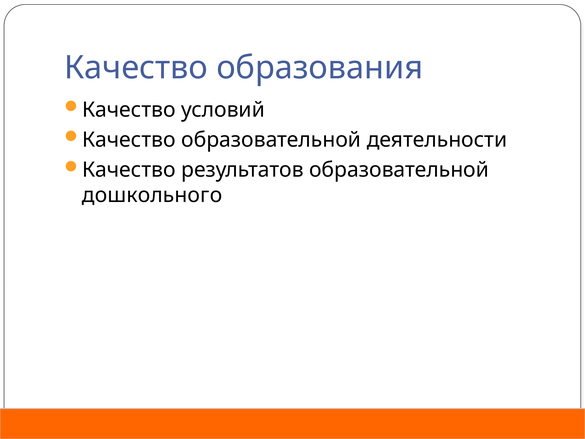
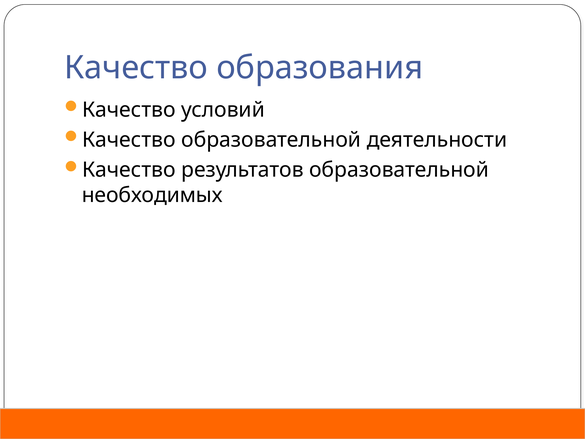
дошкольного: дошкольного -> необходимых
